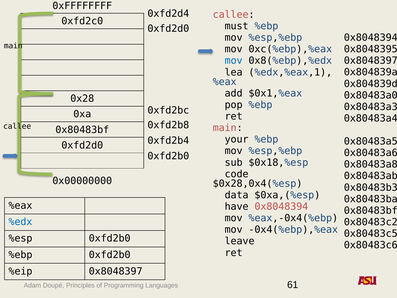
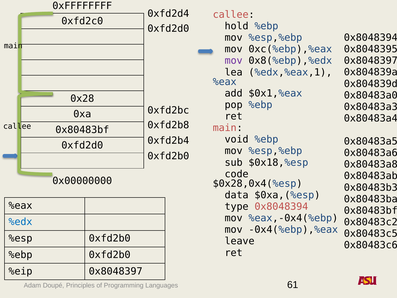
must: must -> hold
mov at (234, 61) colour: blue -> purple
your: your -> void
have: have -> type
